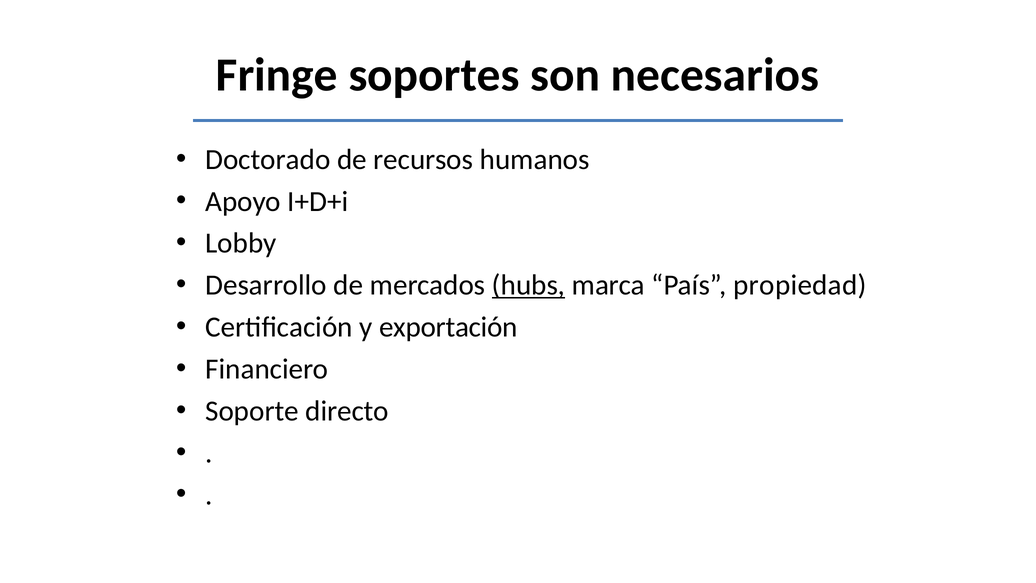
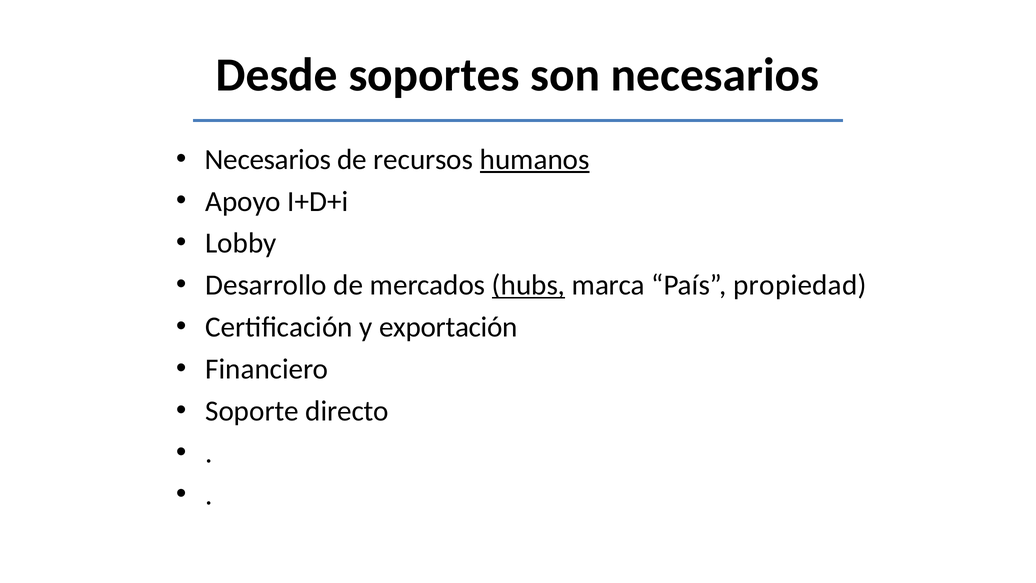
Fringe: Fringe -> Desde
Doctorado at (268, 159): Doctorado -> Necesarios
humanos underline: none -> present
